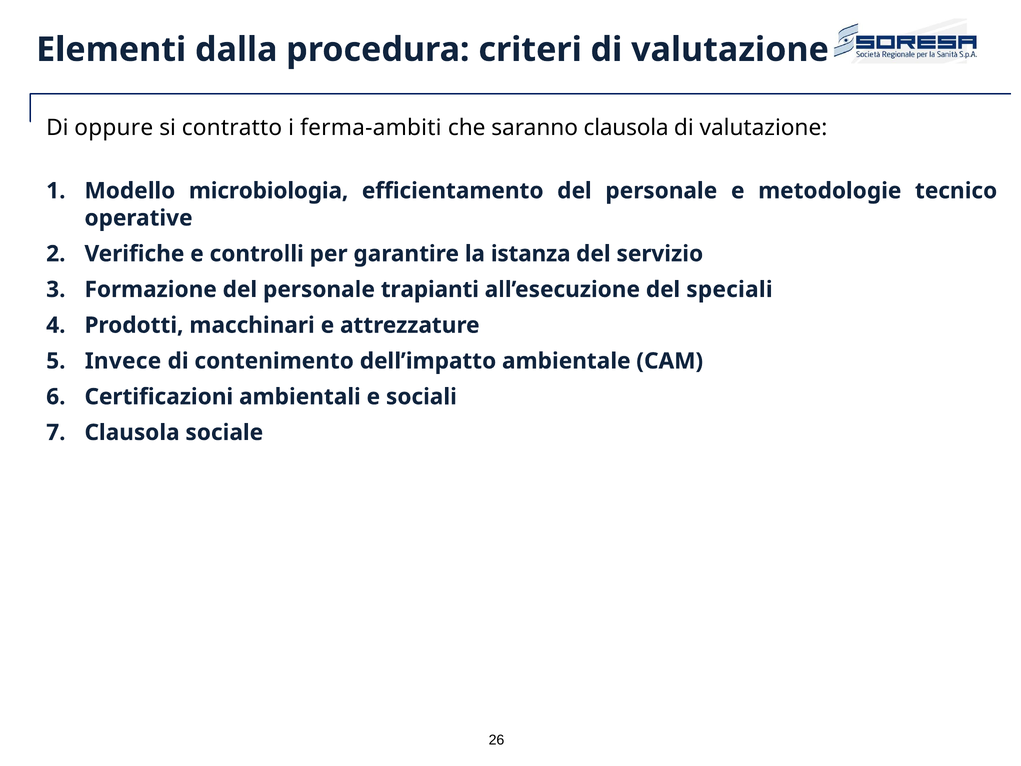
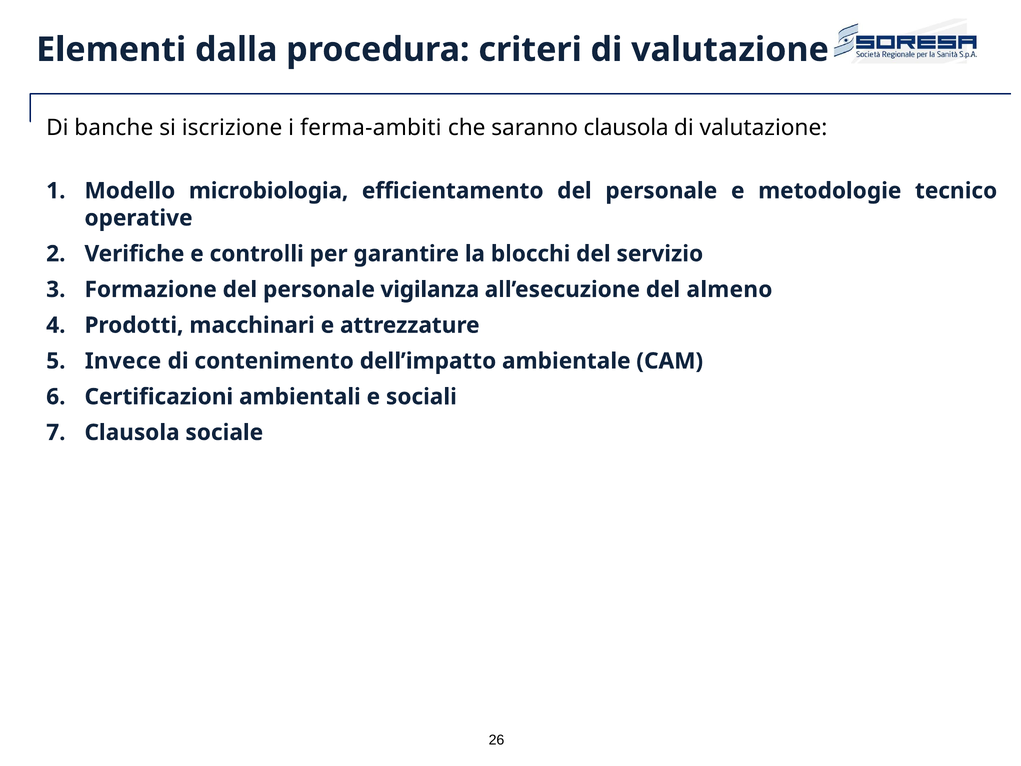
oppure: oppure -> banche
contratto: contratto -> iscrizione
istanza: istanza -> blocchi
trapianti: trapianti -> vigilanza
speciali: speciali -> almeno
